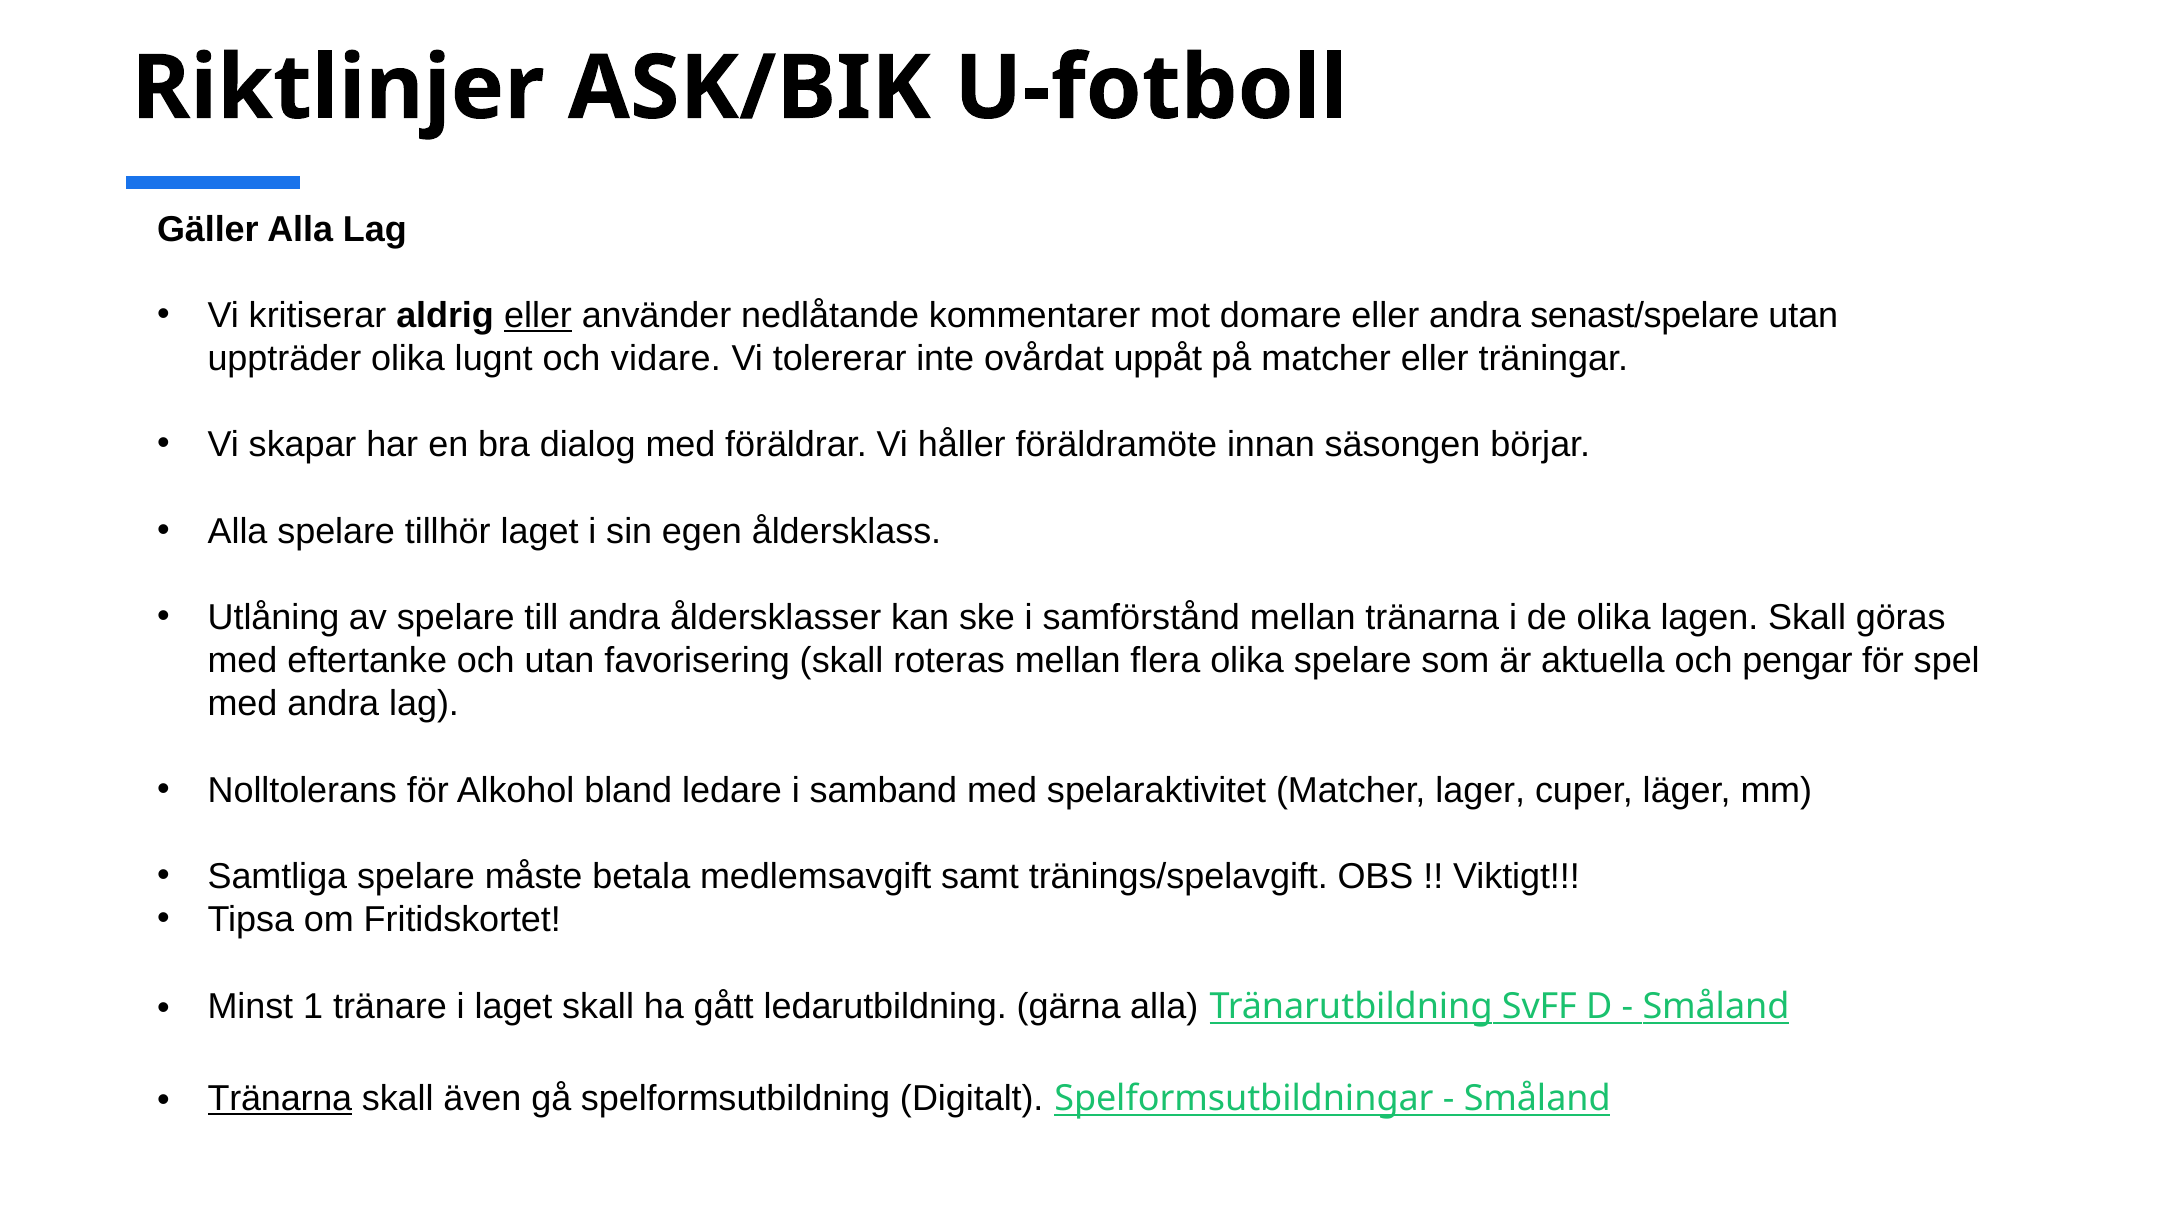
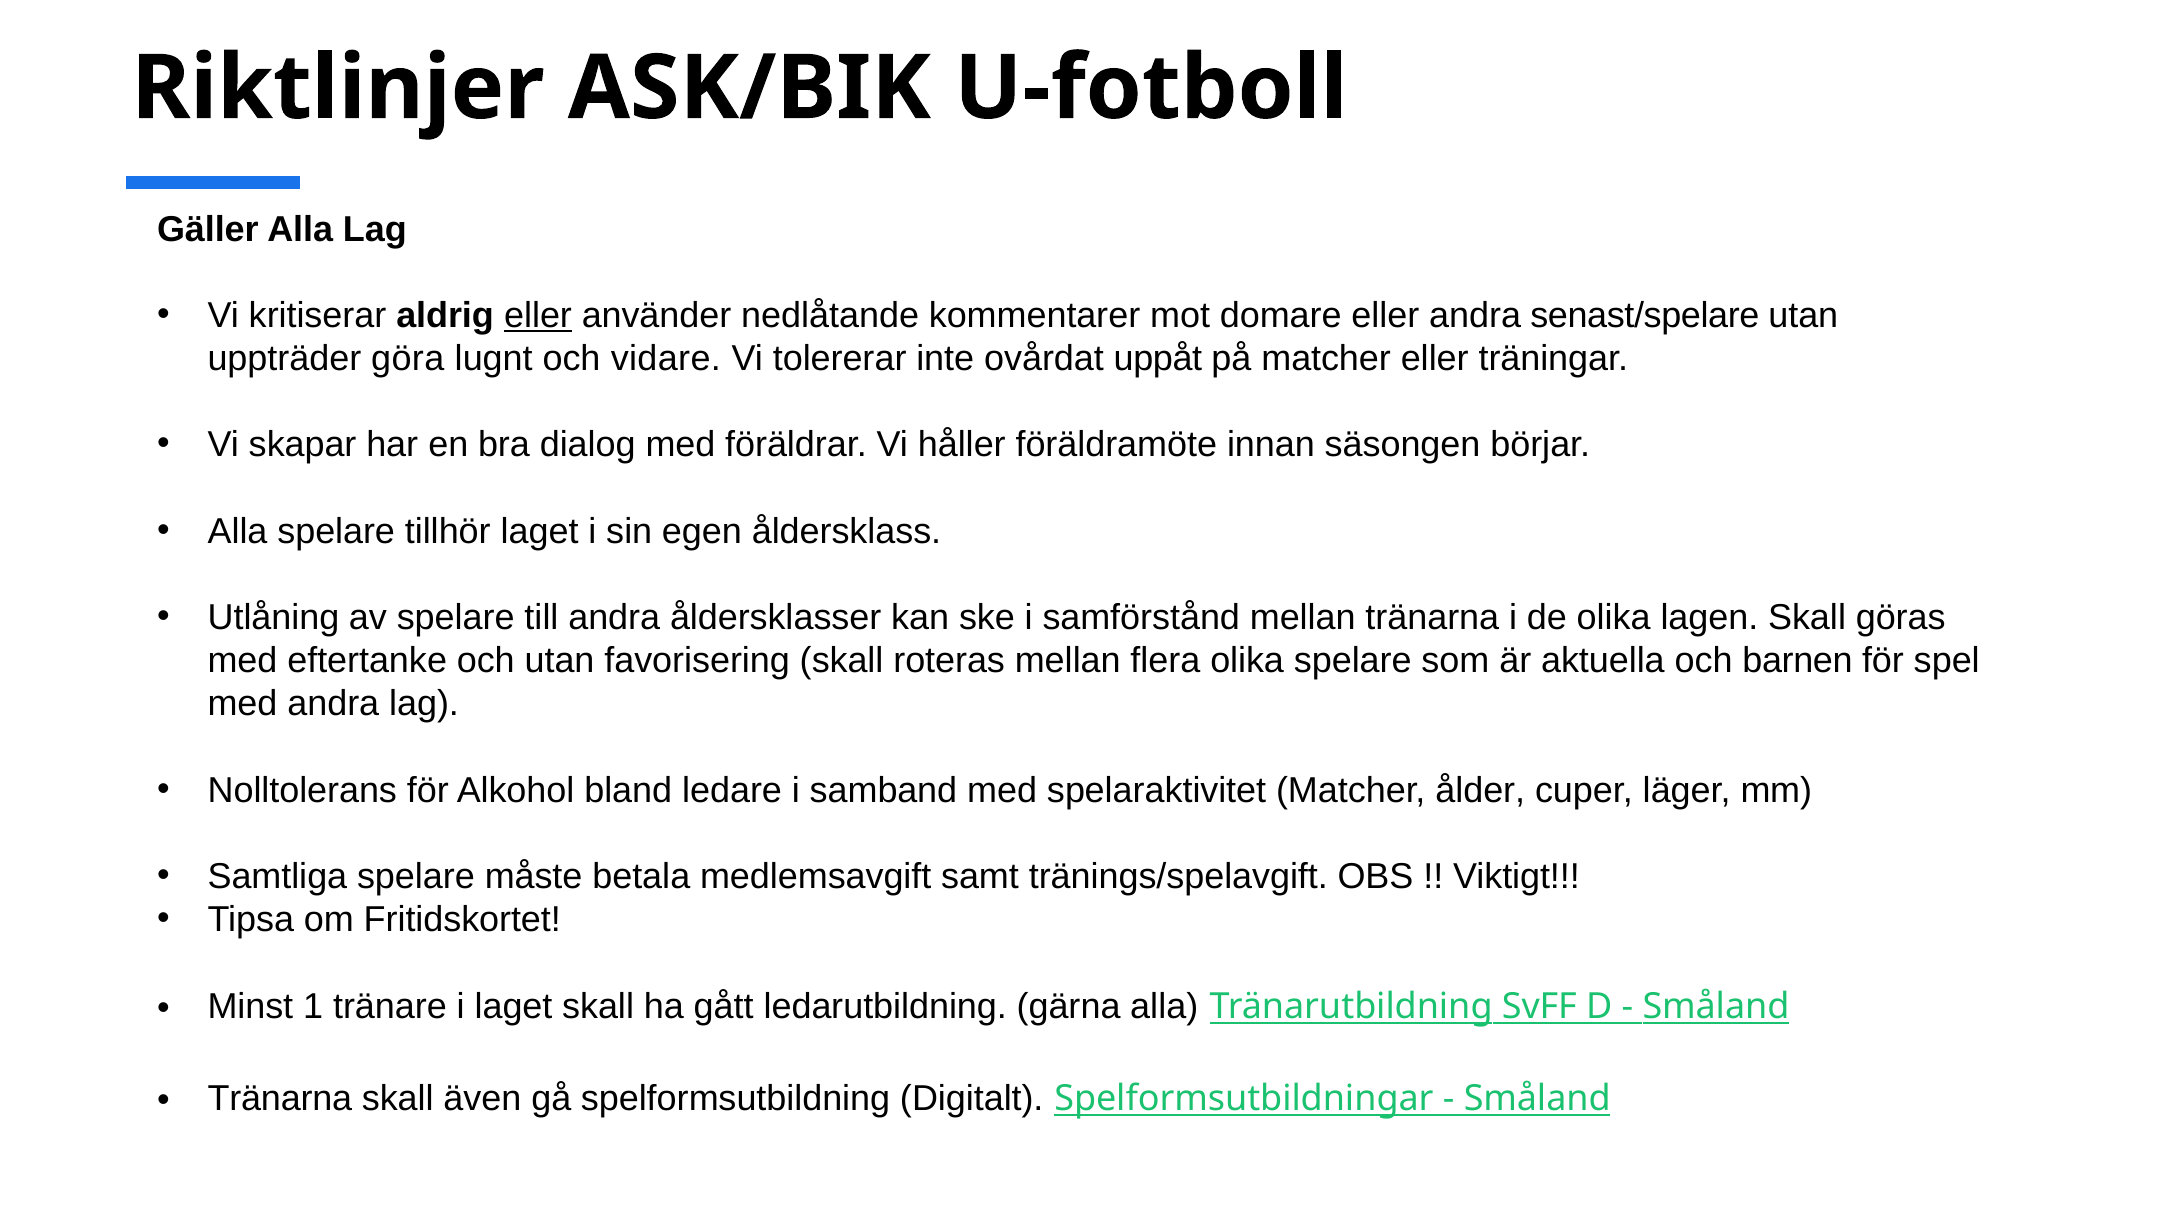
uppträder olika: olika -> göra
pengar: pengar -> barnen
lager: lager -> ålder
Tränarna at (280, 1098) underline: present -> none
